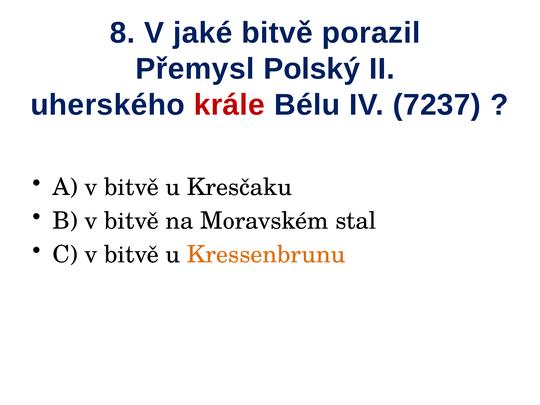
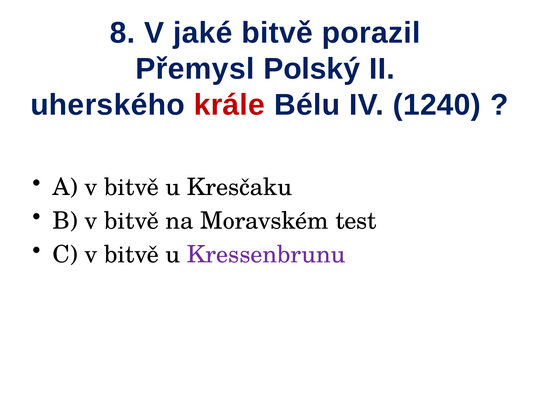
7237: 7237 -> 1240
stal: stal -> test
Kressenbrunu colour: orange -> purple
